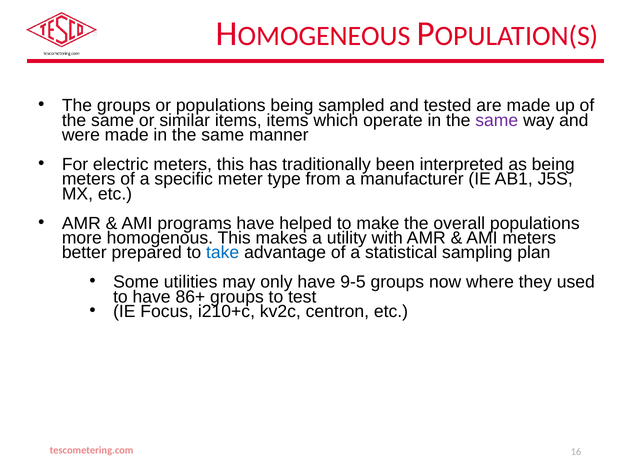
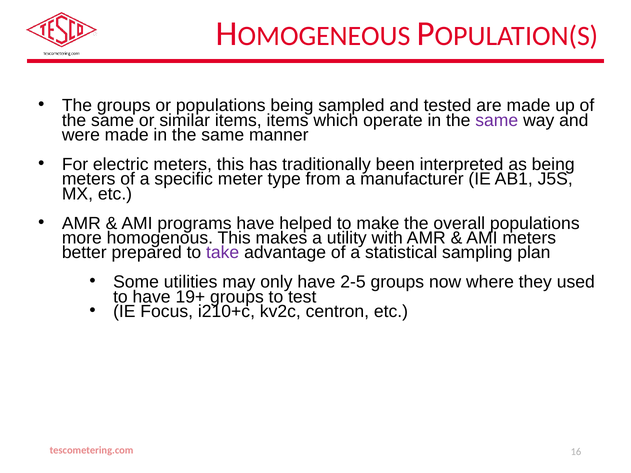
take colour: blue -> purple
9-5: 9-5 -> 2-5
86+: 86+ -> 19+
